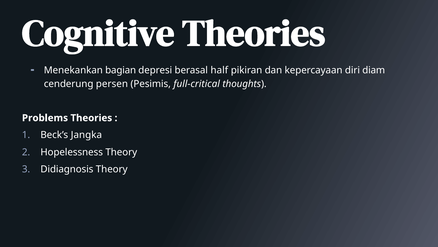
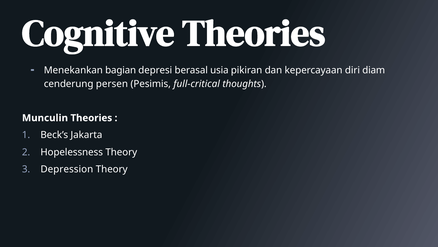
half: half -> usia
Problems: Problems -> Munculin
Jangka: Jangka -> Jakarta
Didiagnosis: Didiagnosis -> Depression
